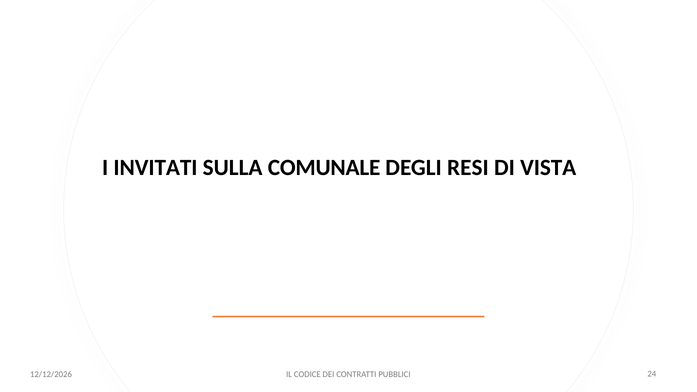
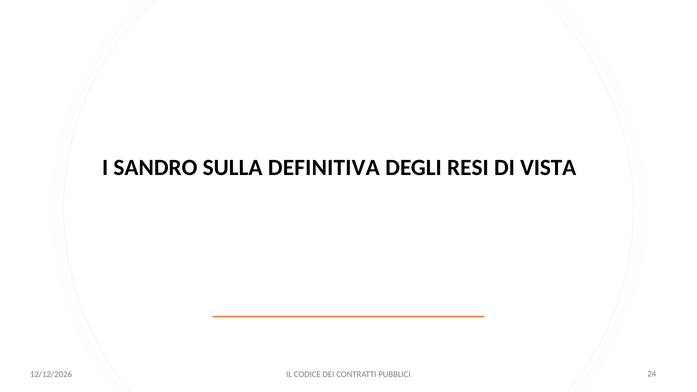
INVITATI: INVITATI -> SANDRO
COMUNALE: COMUNALE -> DEFINITIVA
